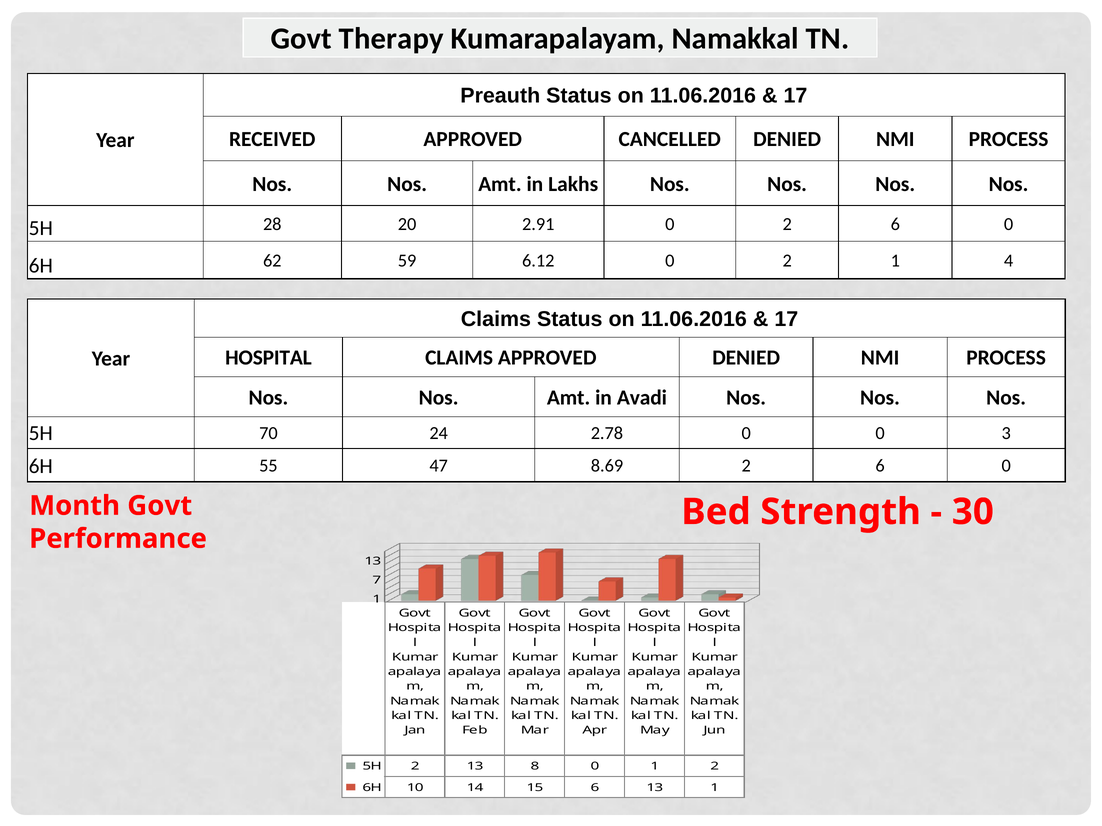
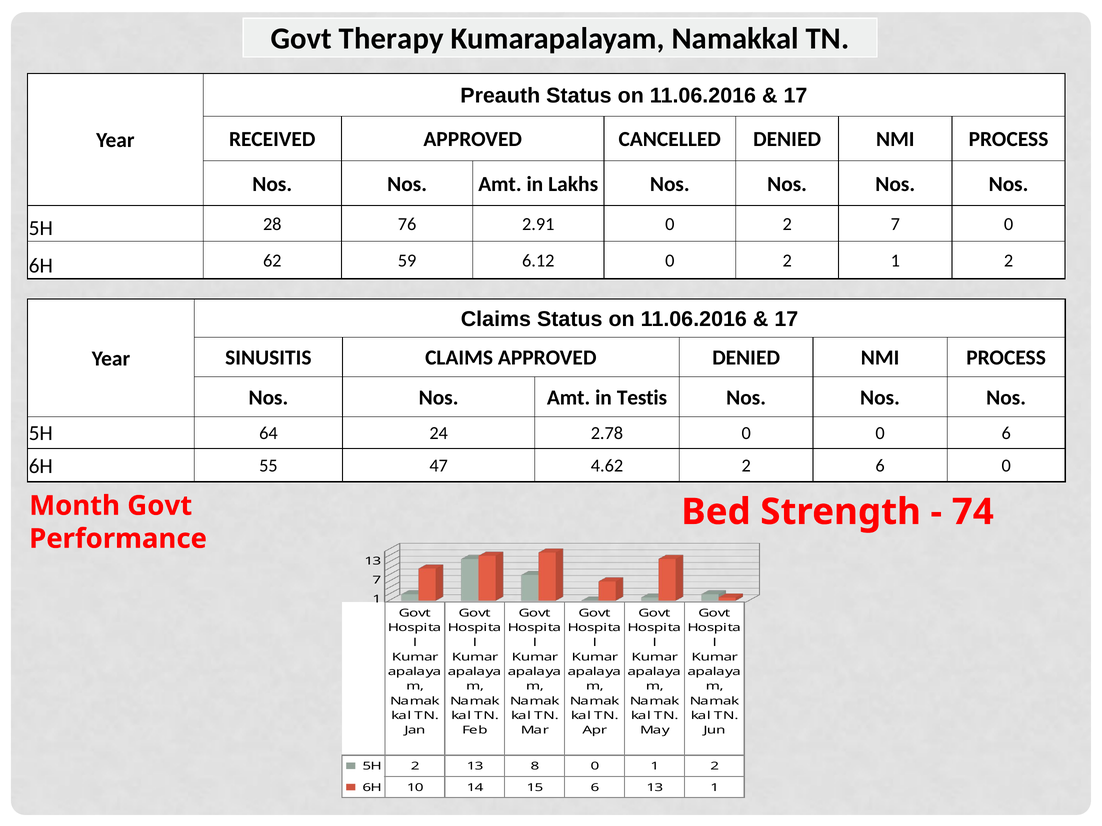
20: 20 -> 76
0 2 6: 6 -> 7
2 1 4: 4 -> 2
HOSPITAL: HOSPITAL -> SINUSITIS
Avadi: Avadi -> Testis
70: 70 -> 64
0 3: 3 -> 6
8.69: 8.69 -> 4.62
30: 30 -> 74
